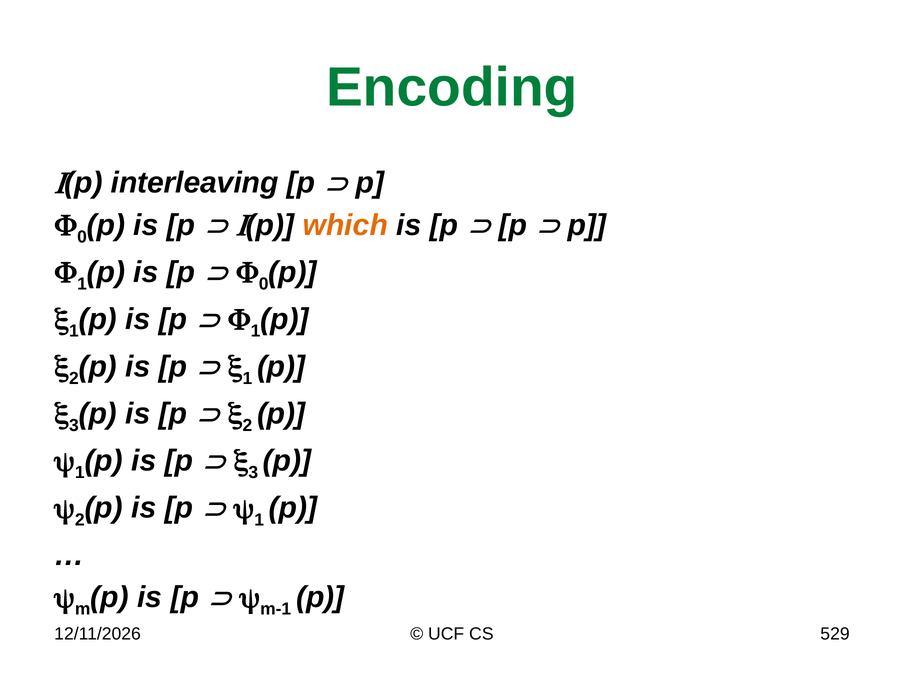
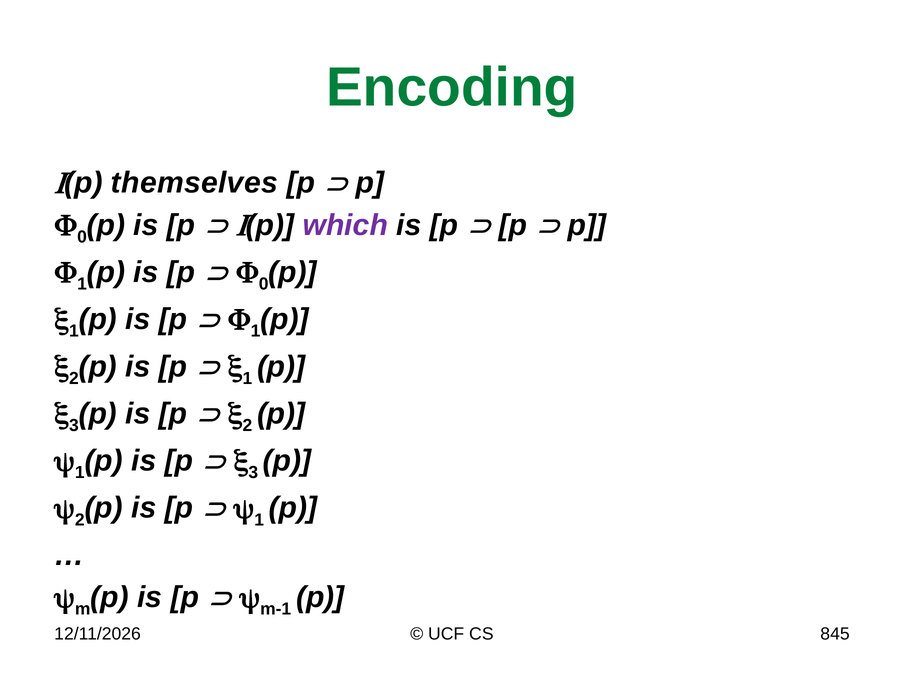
interleaving: interleaving -> themselves
which colour: orange -> purple
529: 529 -> 845
